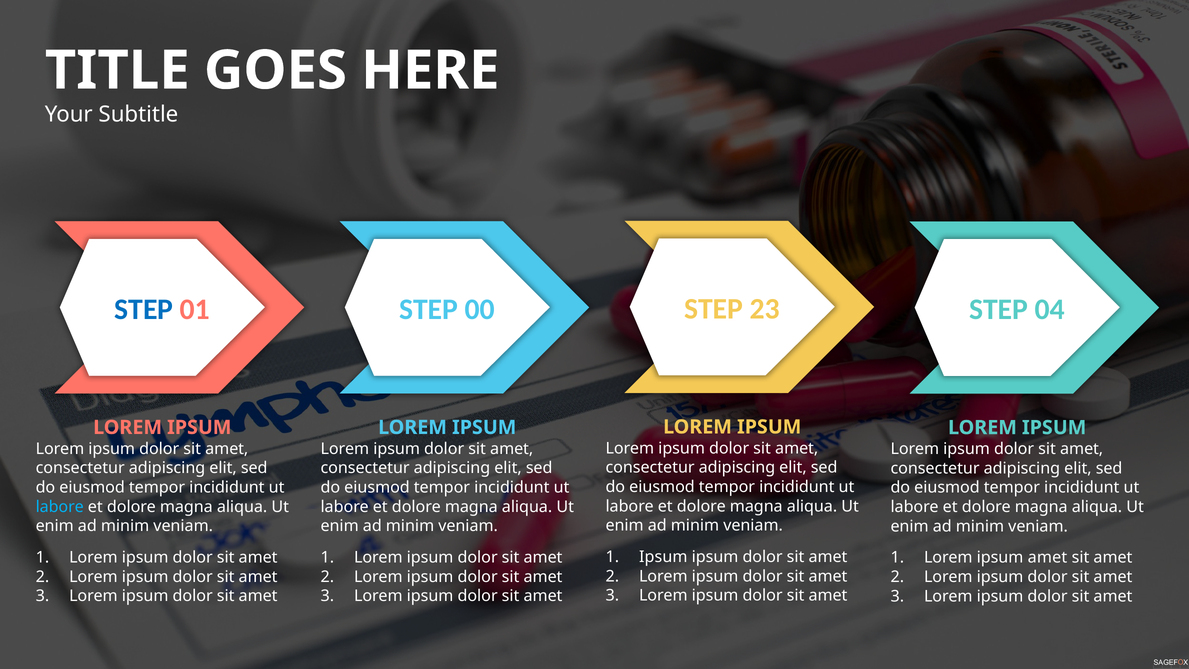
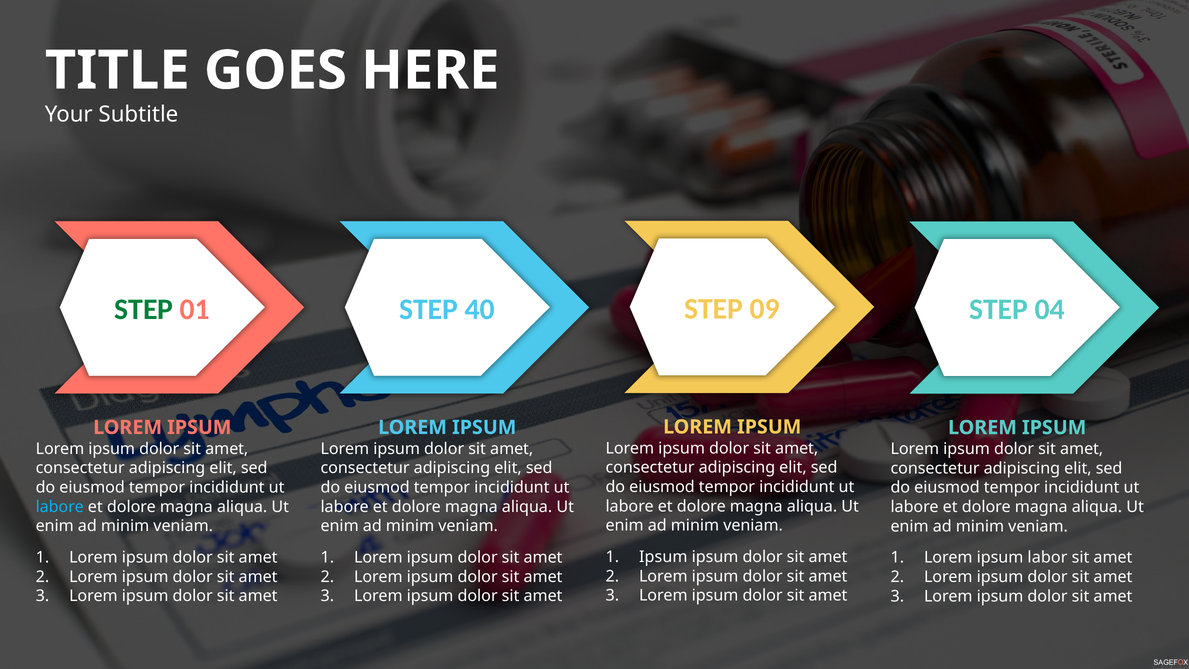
23: 23 -> 09
STEP at (144, 309) colour: blue -> green
00: 00 -> 40
ipsum amet: amet -> labor
